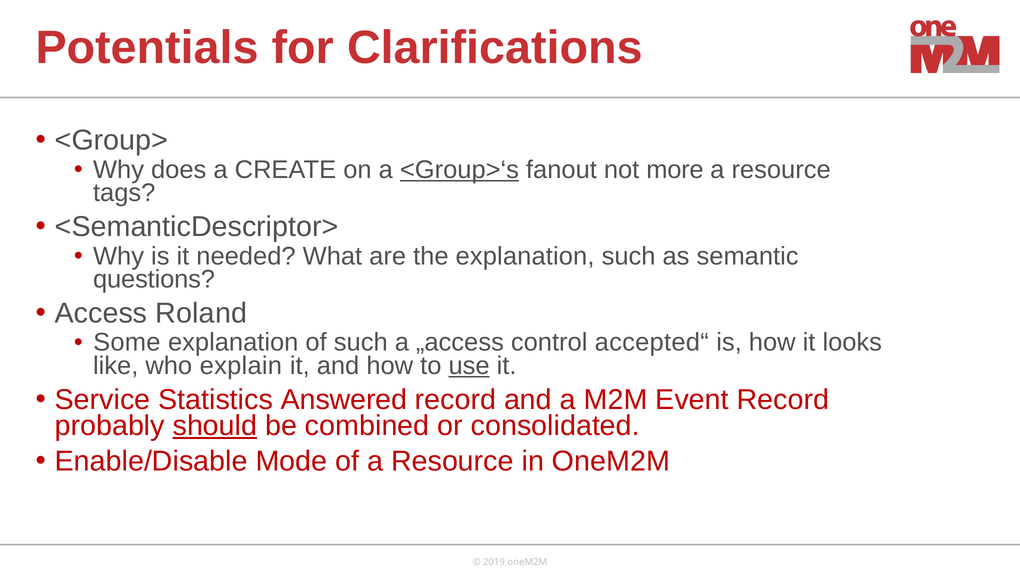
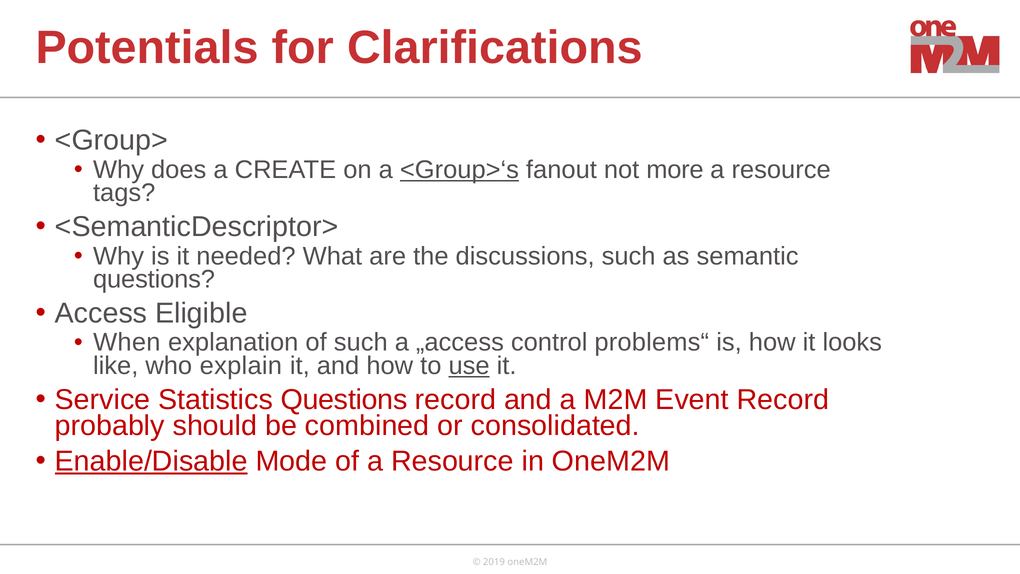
the explanation: explanation -> discussions
Roland: Roland -> Eligible
Some: Some -> When
accepted“: accepted“ -> problems“
Statistics Answered: Answered -> Questions
should underline: present -> none
Enable/Disable underline: none -> present
